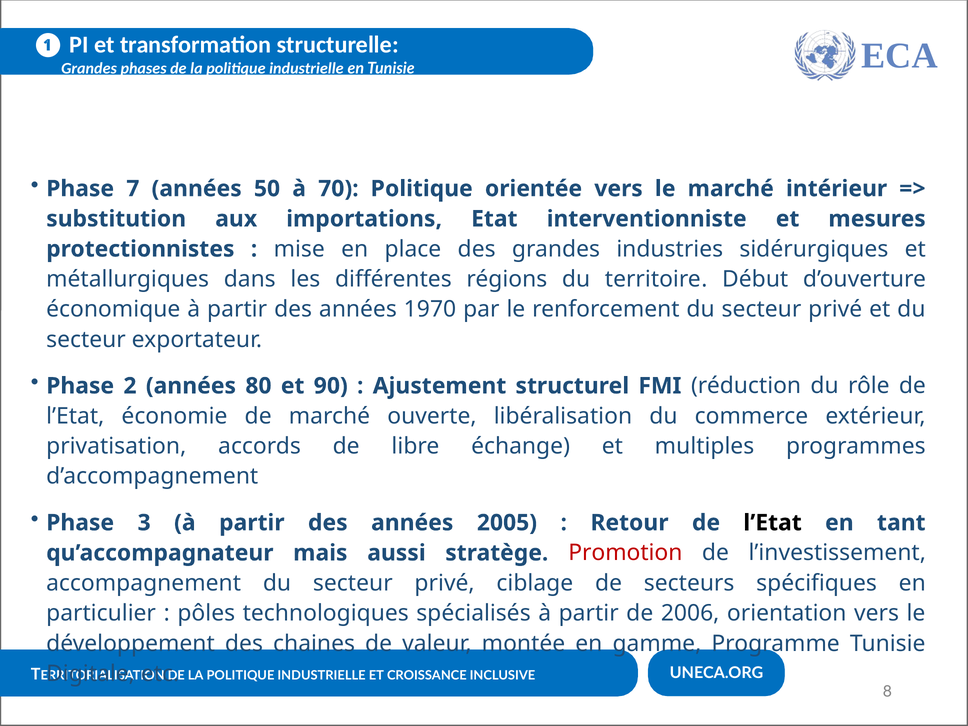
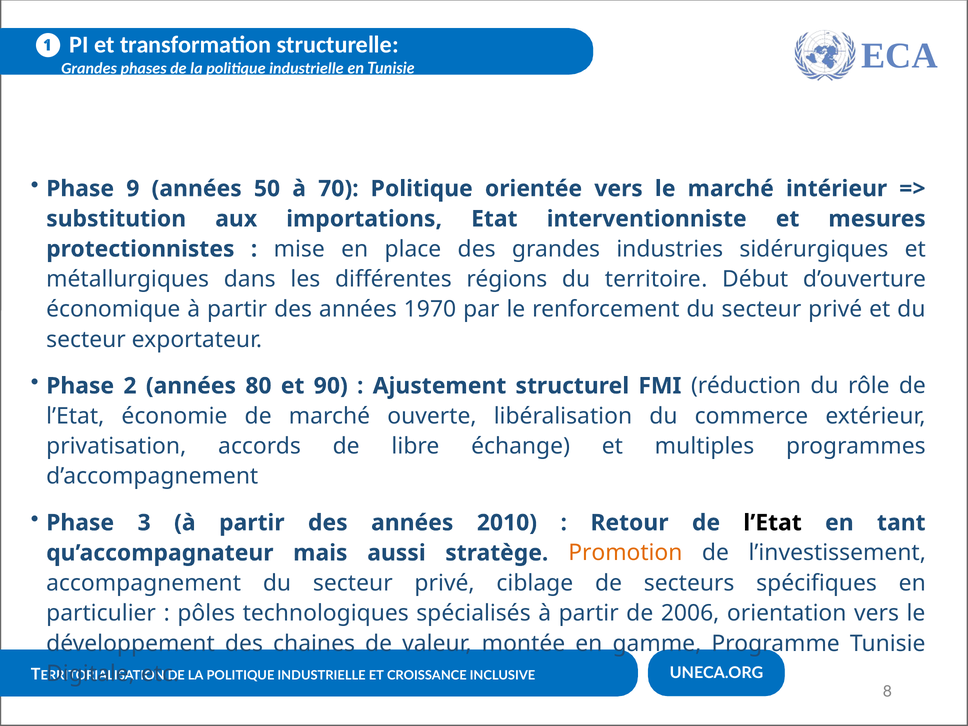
7: 7 -> 9
2005: 2005 -> 2010
Promotion colour: red -> orange
